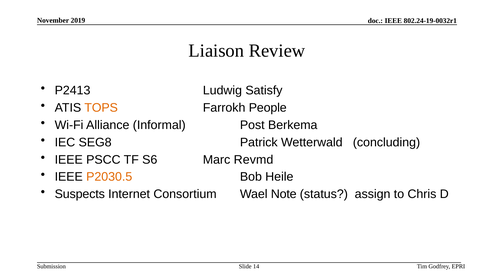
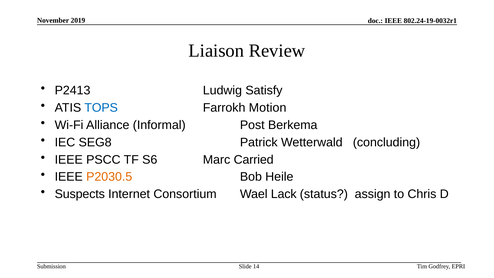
TOPS colour: orange -> blue
People: People -> Motion
Revmd: Revmd -> Carried
Note: Note -> Lack
